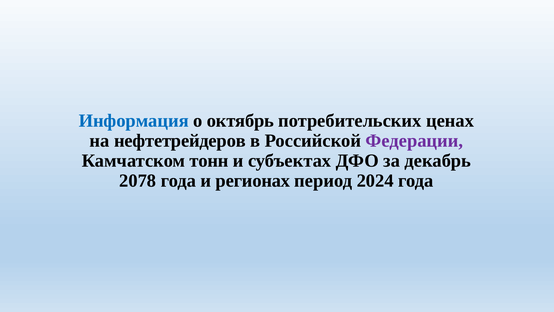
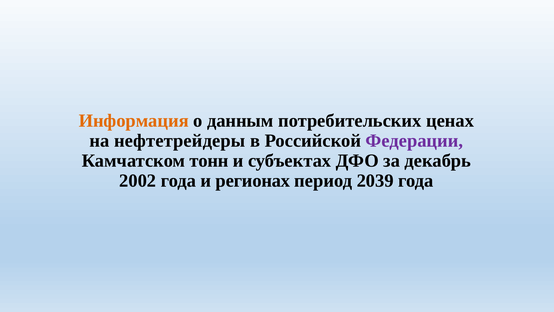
Информация colour: blue -> orange
октябрь: октябрь -> данным
нефтетрейдеров: нефтетрейдеров -> нефтетрейдеры
2078: 2078 -> 2002
2024: 2024 -> 2039
